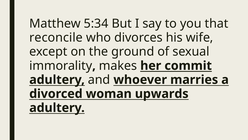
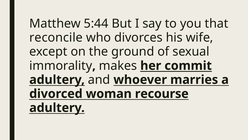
5:34: 5:34 -> 5:44
upwards: upwards -> recourse
